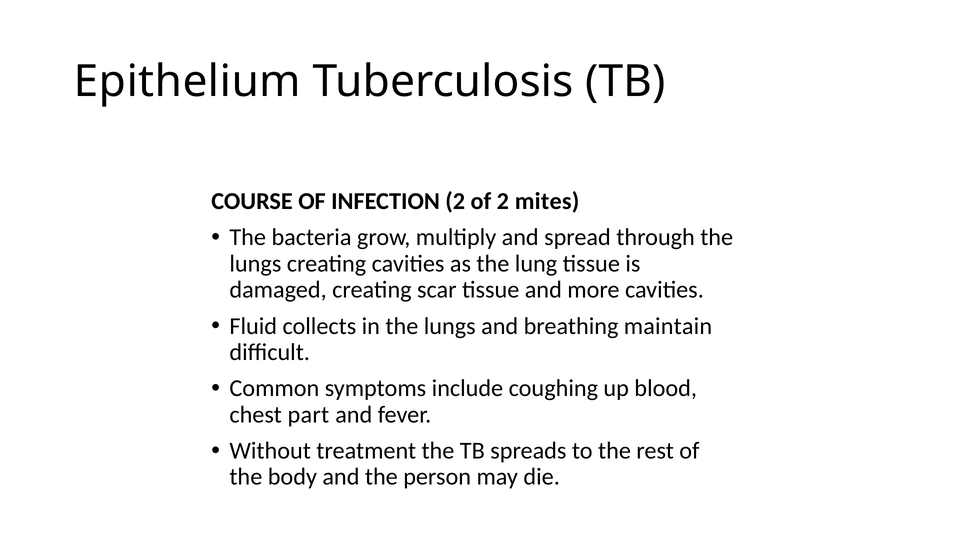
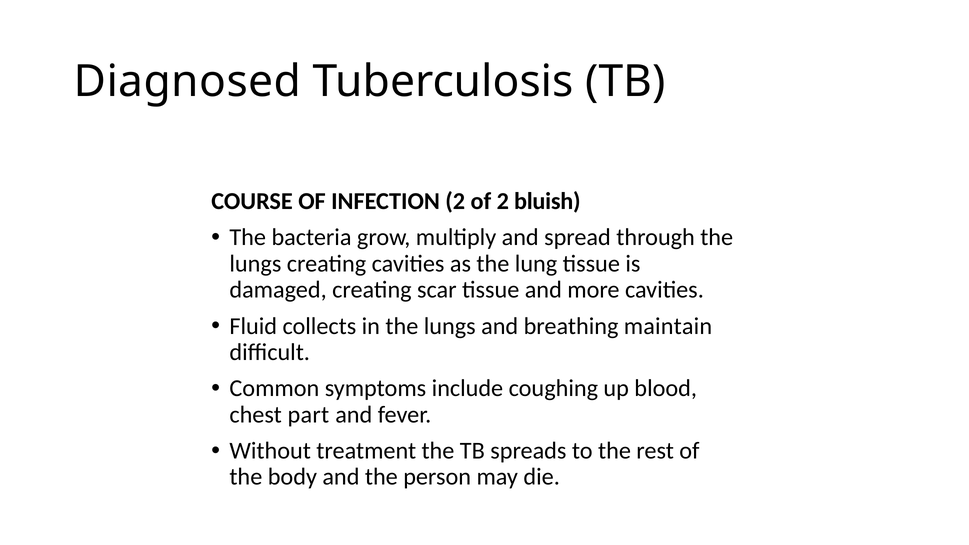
Epithelium: Epithelium -> Diagnosed
mites: mites -> bluish
